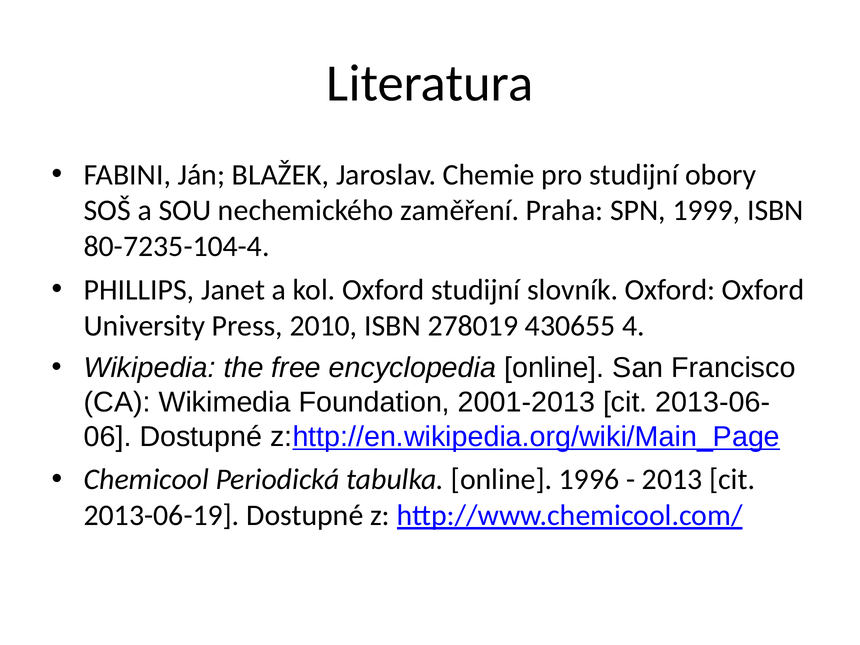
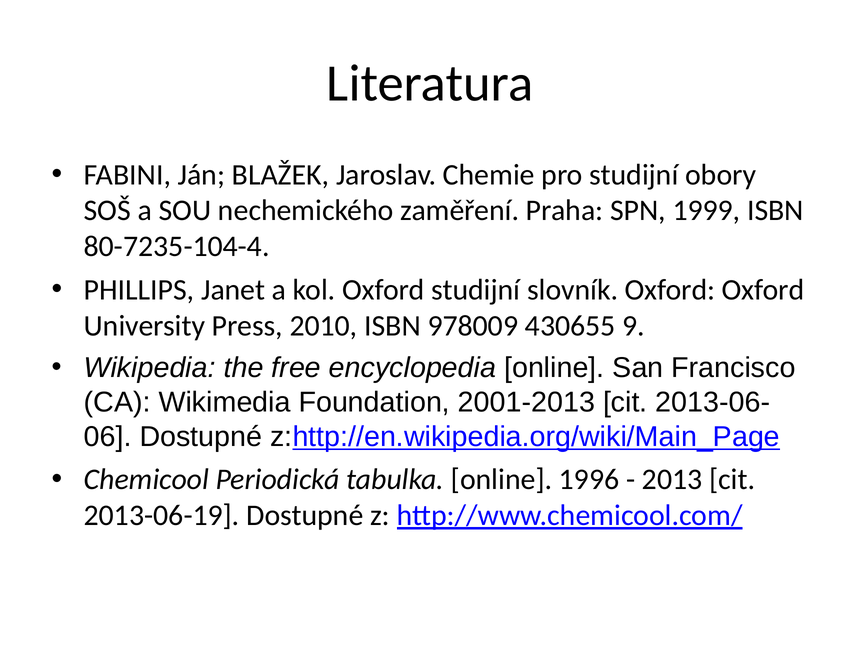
278019: 278019 -> 978009
4: 4 -> 9
